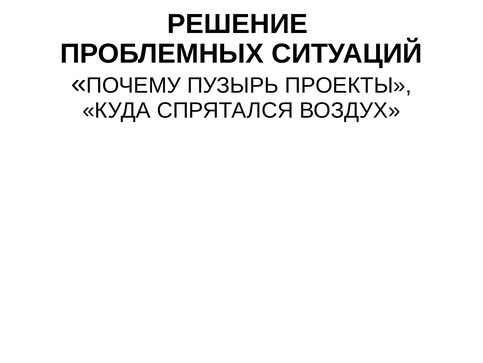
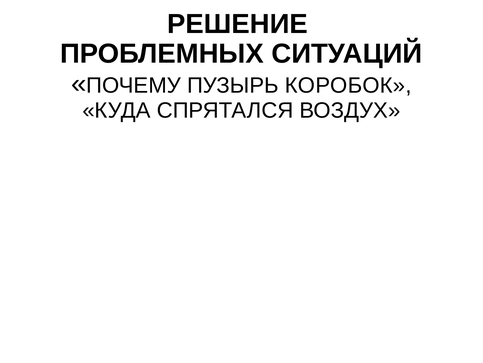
ПРОЕКТЫ: ПРОЕКТЫ -> КОРОБОК
